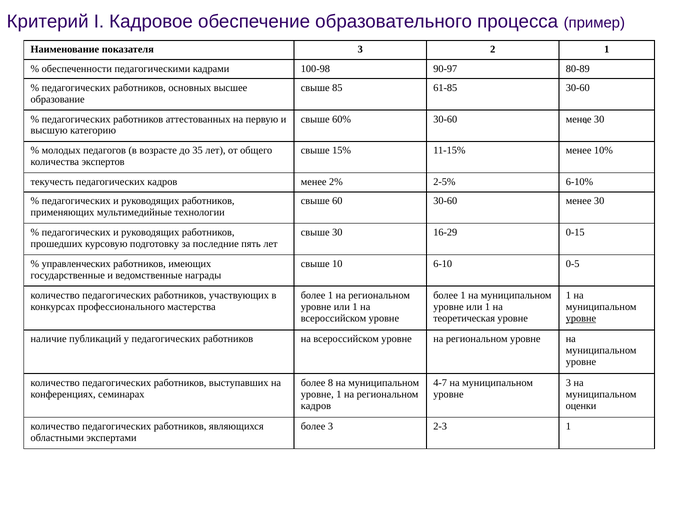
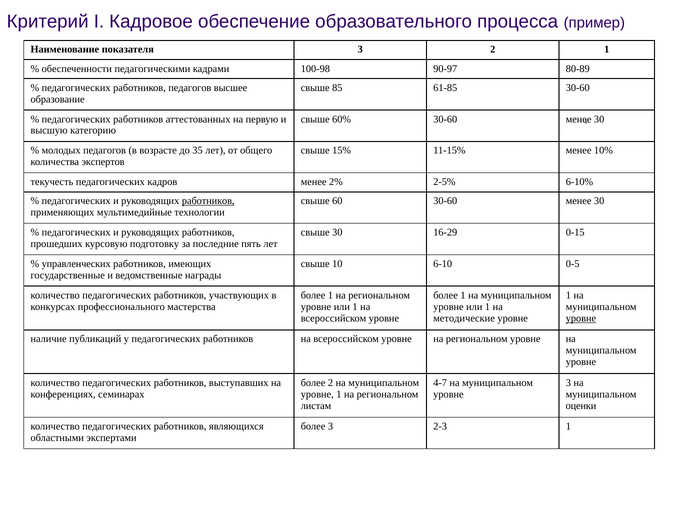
работников основных: основных -> педагогов
работников at (208, 201) underline: none -> present
теоретическая: теоретическая -> методические
более 8: 8 -> 2
кадров at (316, 405): кадров -> листам
